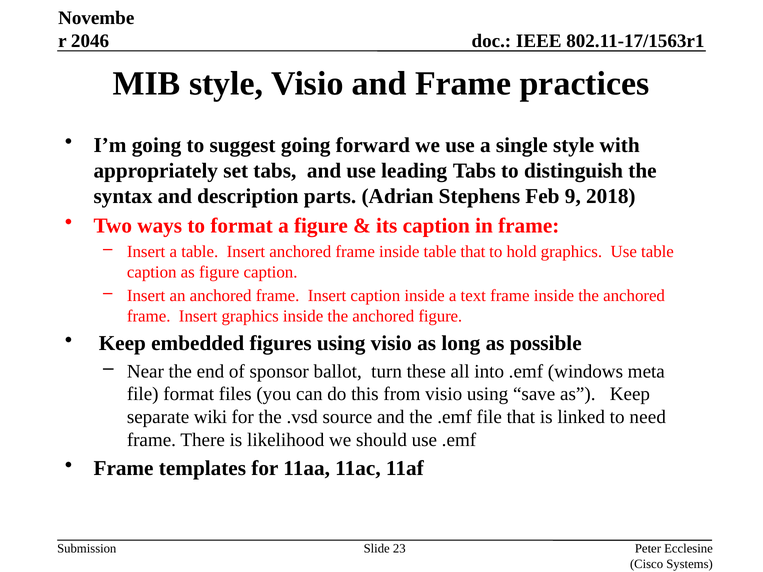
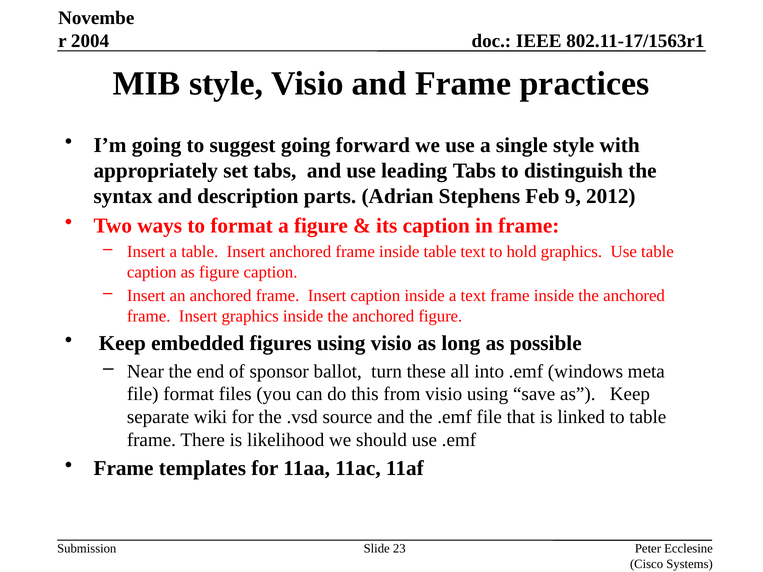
2046: 2046 -> 2004
2018: 2018 -> 2012
table that: that -> text
to need: need -> table
